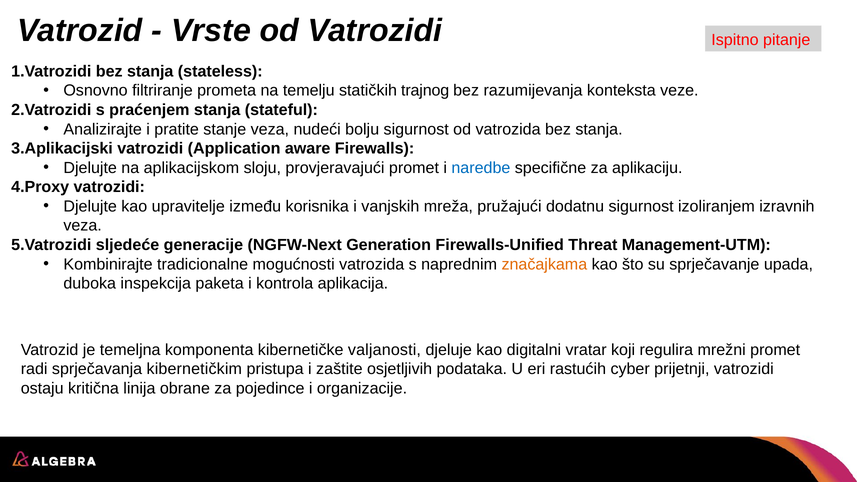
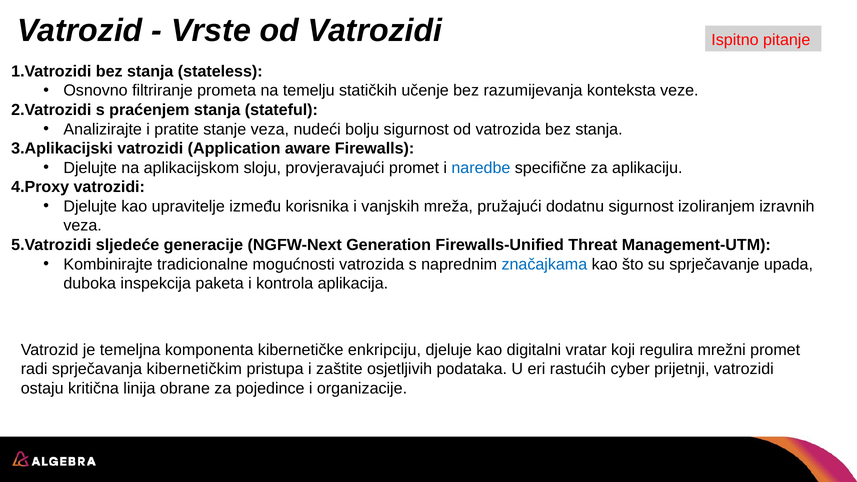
trajnog: trajnog -> učenje
značajkama colour: orange -> blue
valjanosti: valjanosti -> enkripciju
